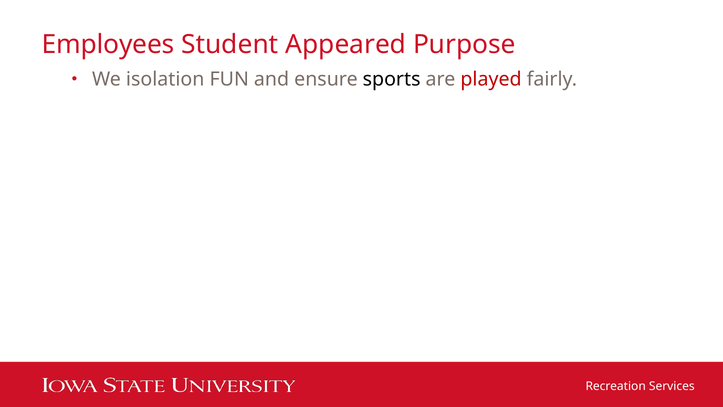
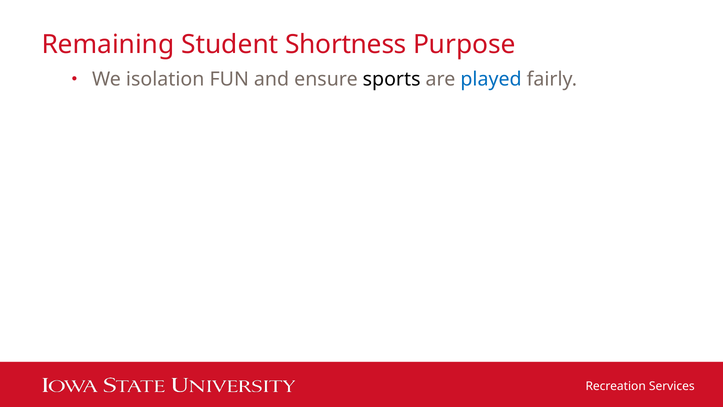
Employees: Employees -> Remaining
Appeared: Appeared -> Shortness
played colour: red -> blue
